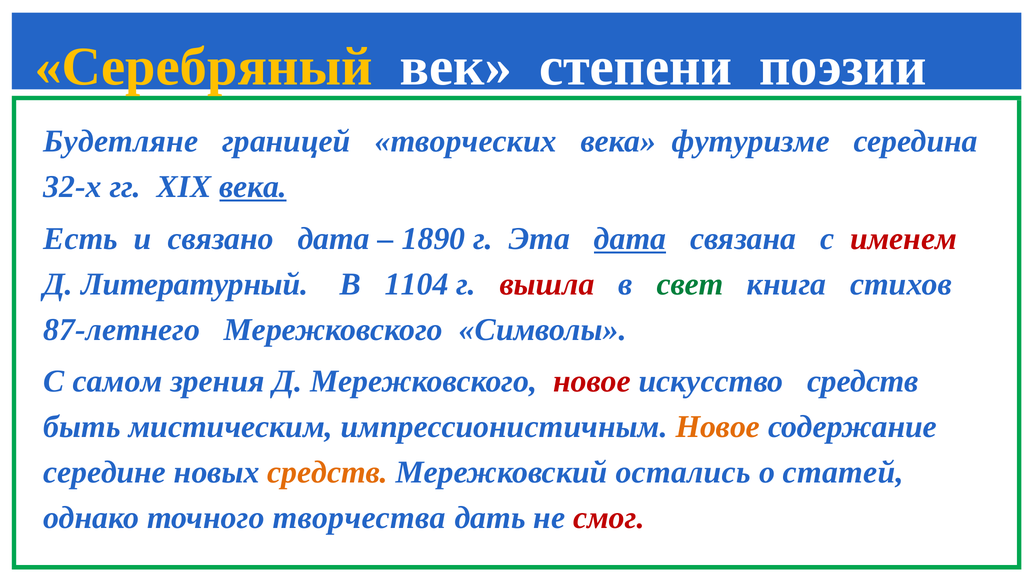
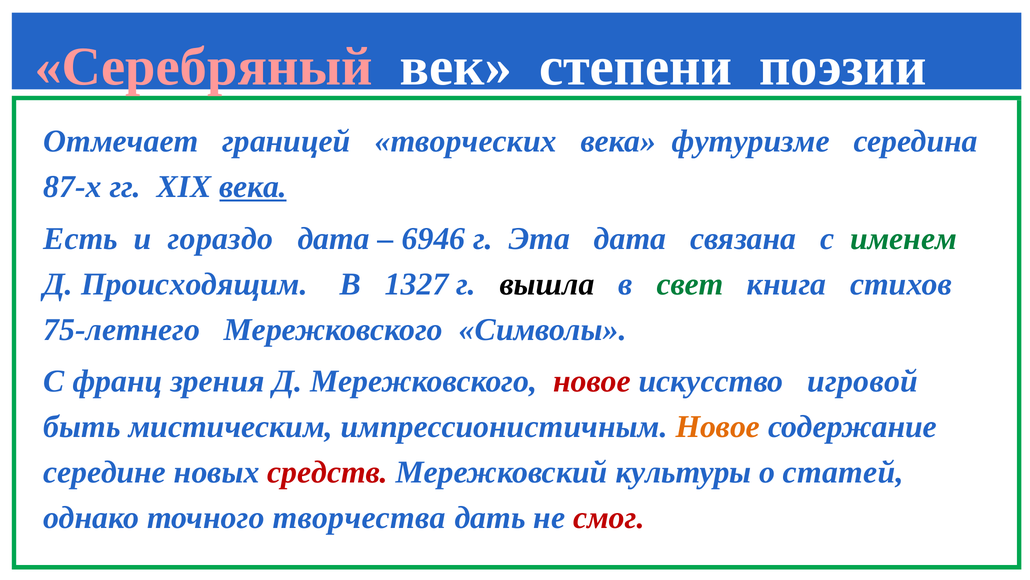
Серебряный colour: yellow -> pink
Будетляне: Будетляне -> Отмечает
32-х: 32-х -> 87-х
связано: связано -> гораздо
1890: 1890 -> 6946
дата at (630, 239) underline: present -> none
именем colour: red -> green
Литературный: Литературный -> Происходящим
1104: 1104 -> 1327
вышла colour: red -> black
87-летнего: 87-летнего -> 75-летнего
самом: самом -> франц
искусство средств: средств -> игровой
средств at (328, 472) colour: orange -> red
остались: остались -> культуры
